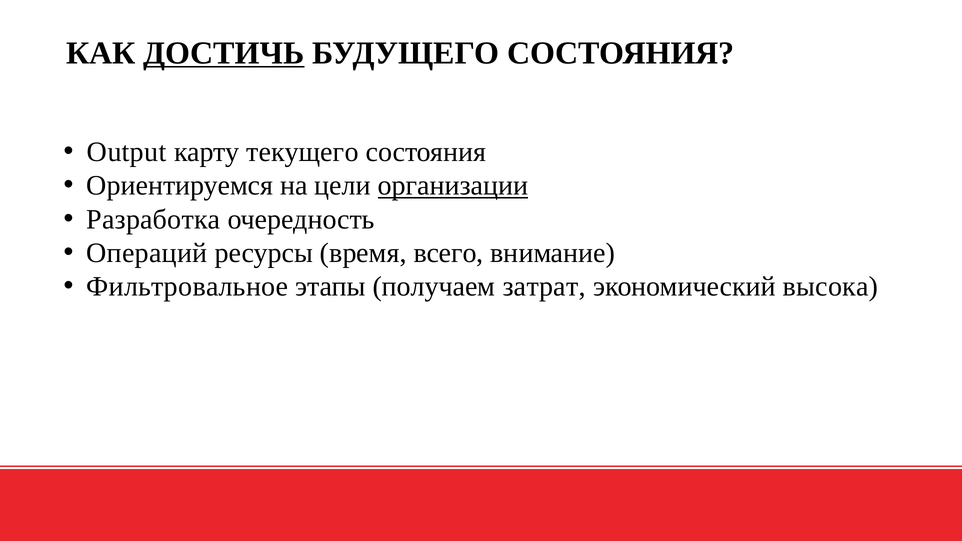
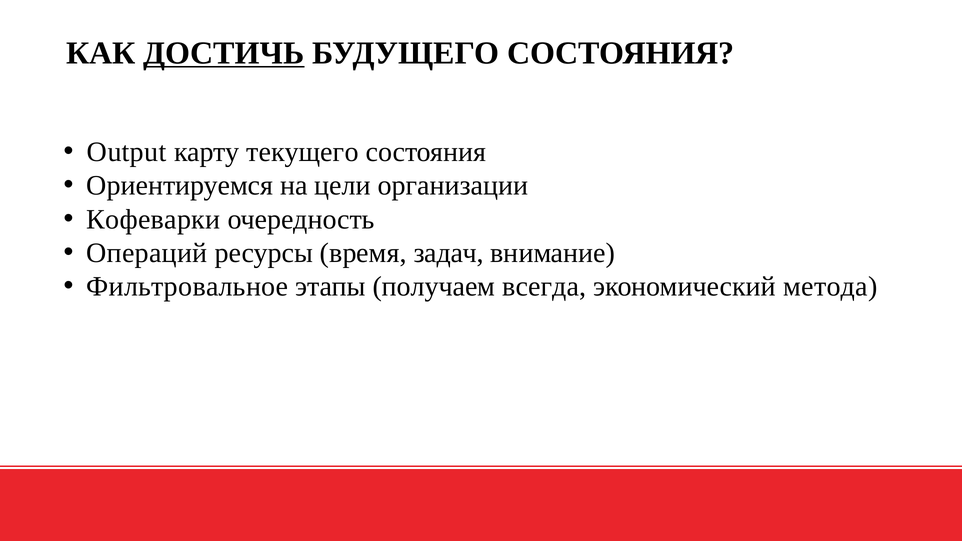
организации underline: present -> none
Разработка: Разработка -> Кофеварки
всего: всего -> задач
затрат: затрат -> всегда
высока: высока -> метода
